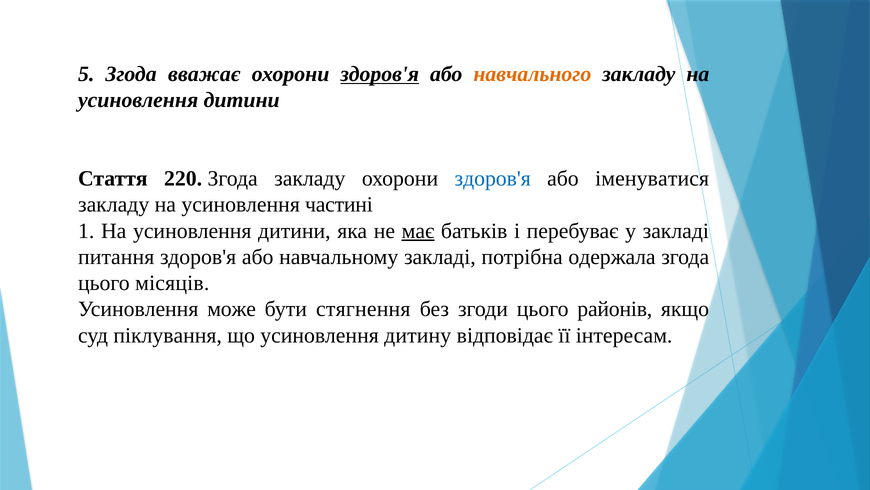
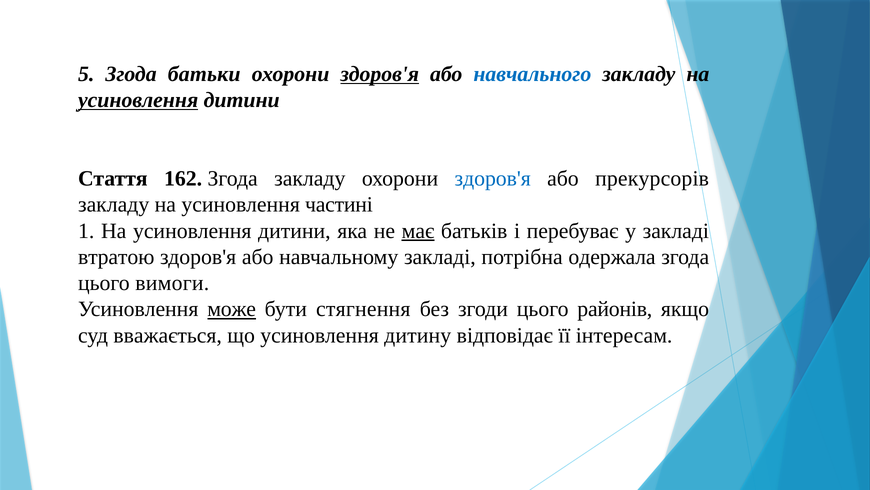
вважає: вважає -> батьки
навчального colour: orange -> blue
усиновлення at (138, 100) underline: none -> present
220: 220 -> 162
іменуватися: іменуватися -> прекурсорів
питання: питання -> втратою
місяців: місяців -> вимоги
може underline: none -> present
піклування: піклування -> вважається
